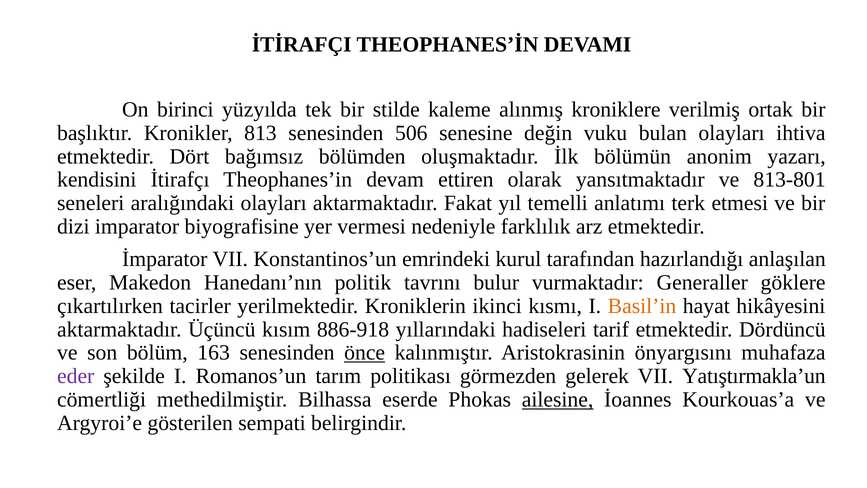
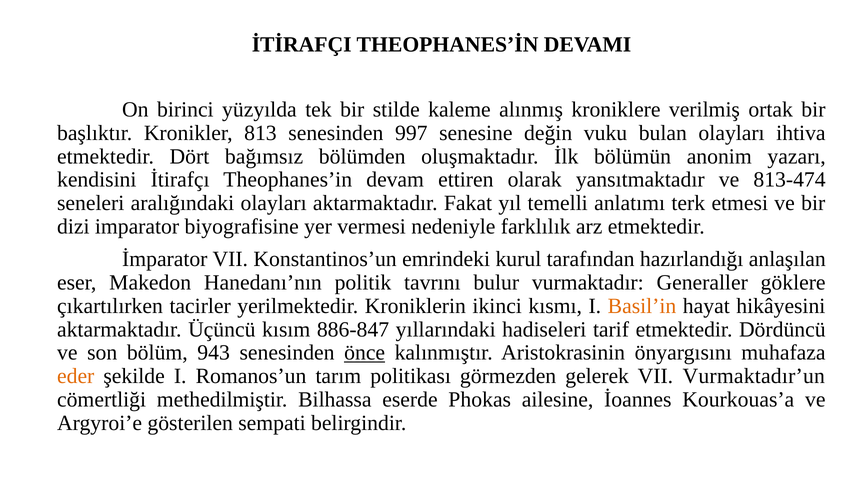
506: 506 -> 997
813-801: 813-801 -> 813-474
886-918: 886-918 -> 886-847
163: 163 -> 943
eder colour: purple -> orange
Yatıştırmakla’un: Yatıştırmakla’un -> Vurmaktadır’un
ailesine underline: present -> none
